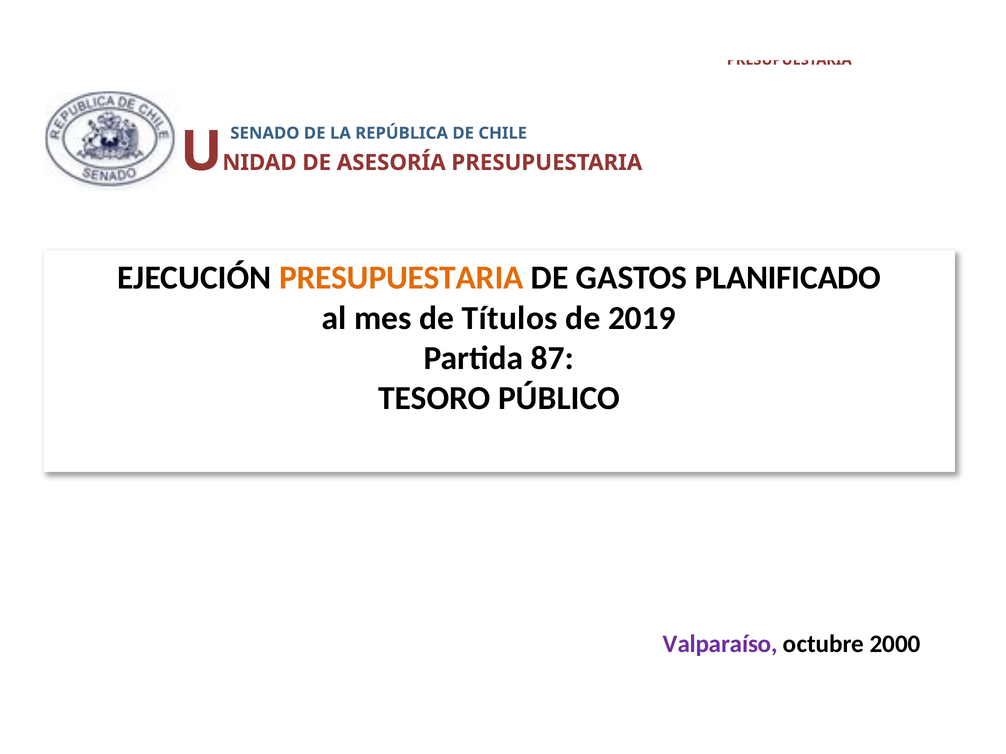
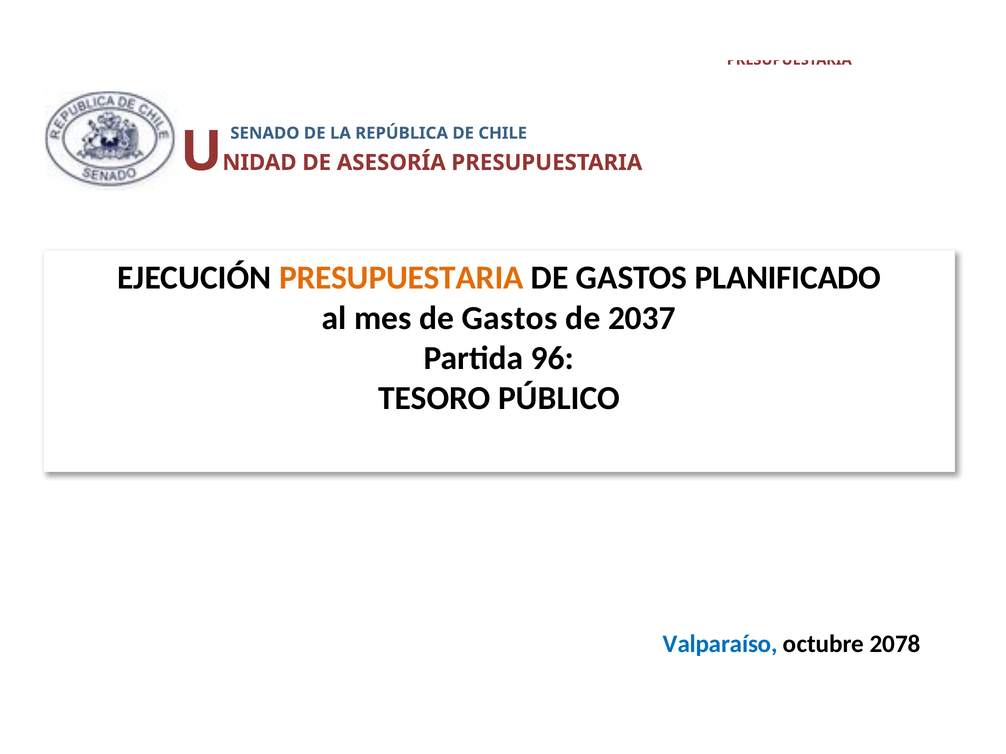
mes de Títulos: Títulos -> Gastos
2019: 2019 -> 2037
87: 87 -> 96
Valparaíso colour: purple -> blue
2000: 2000 -> 2078
